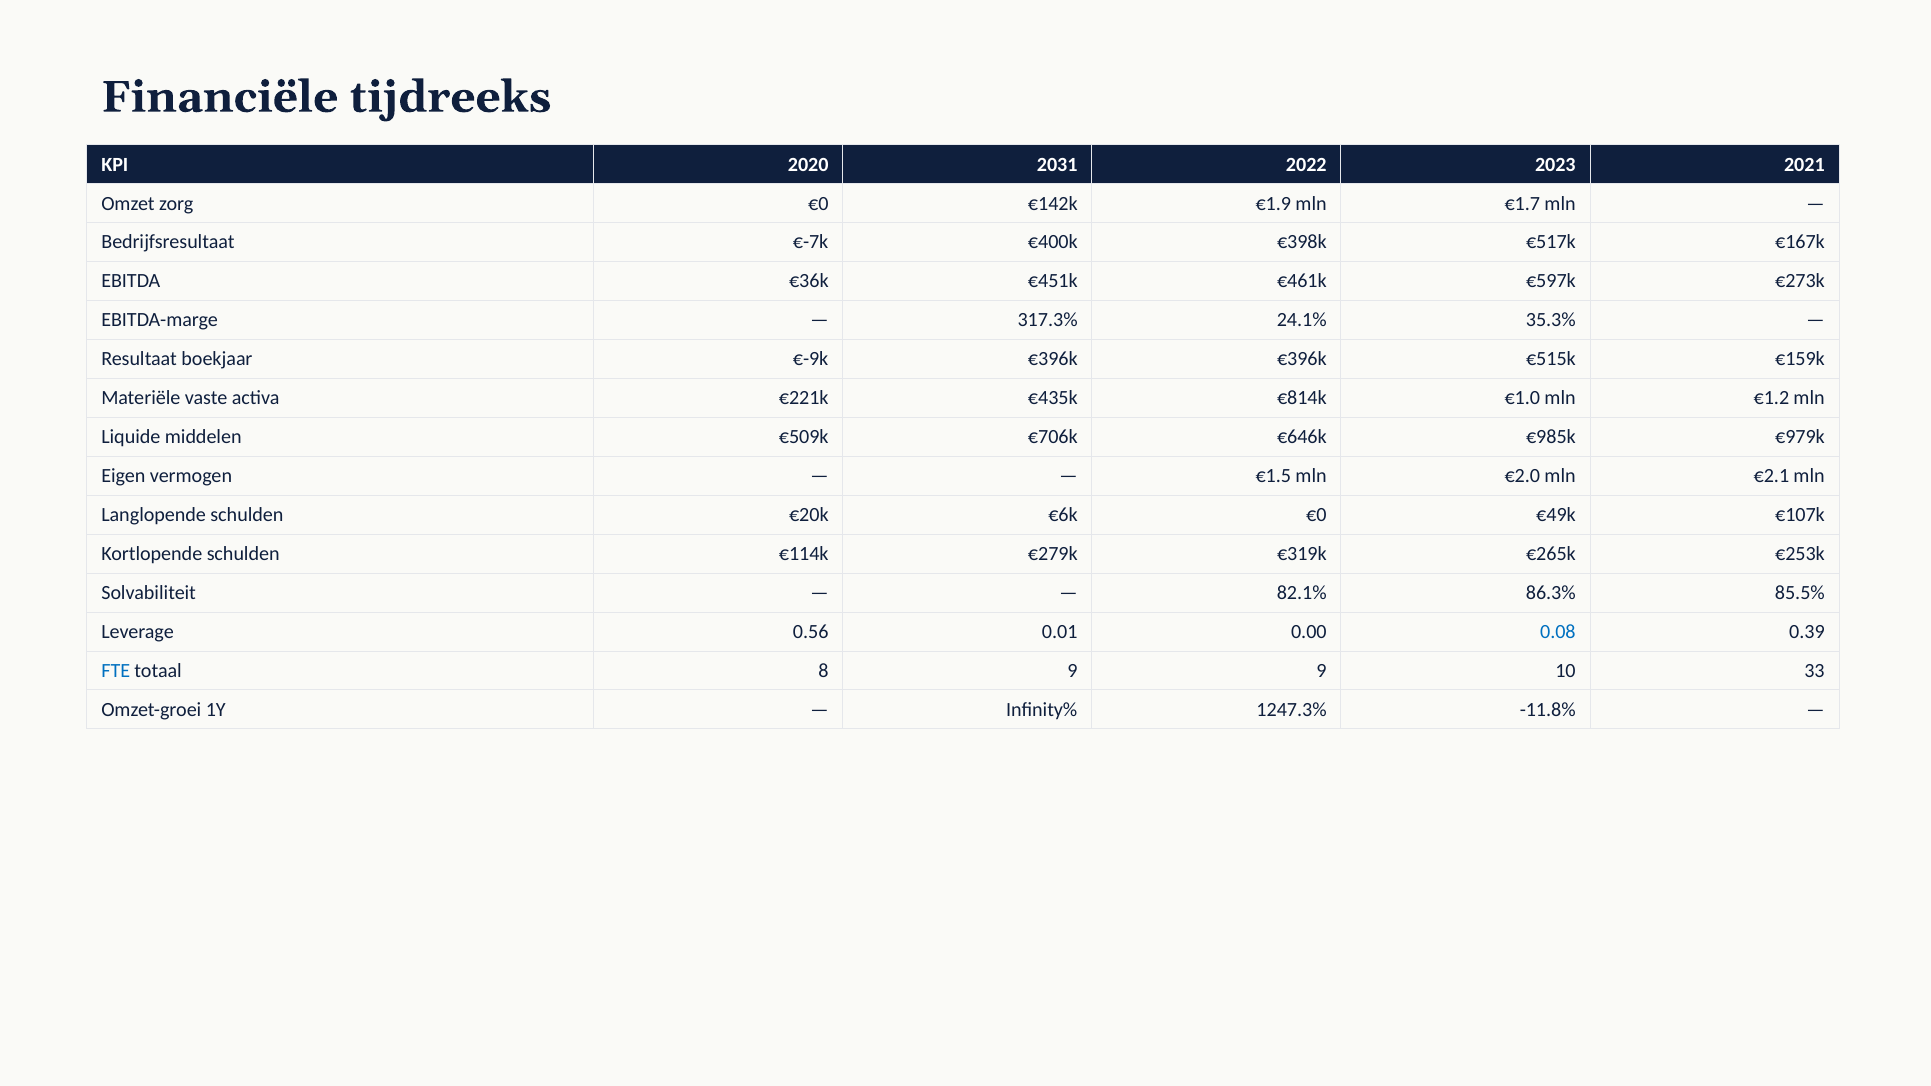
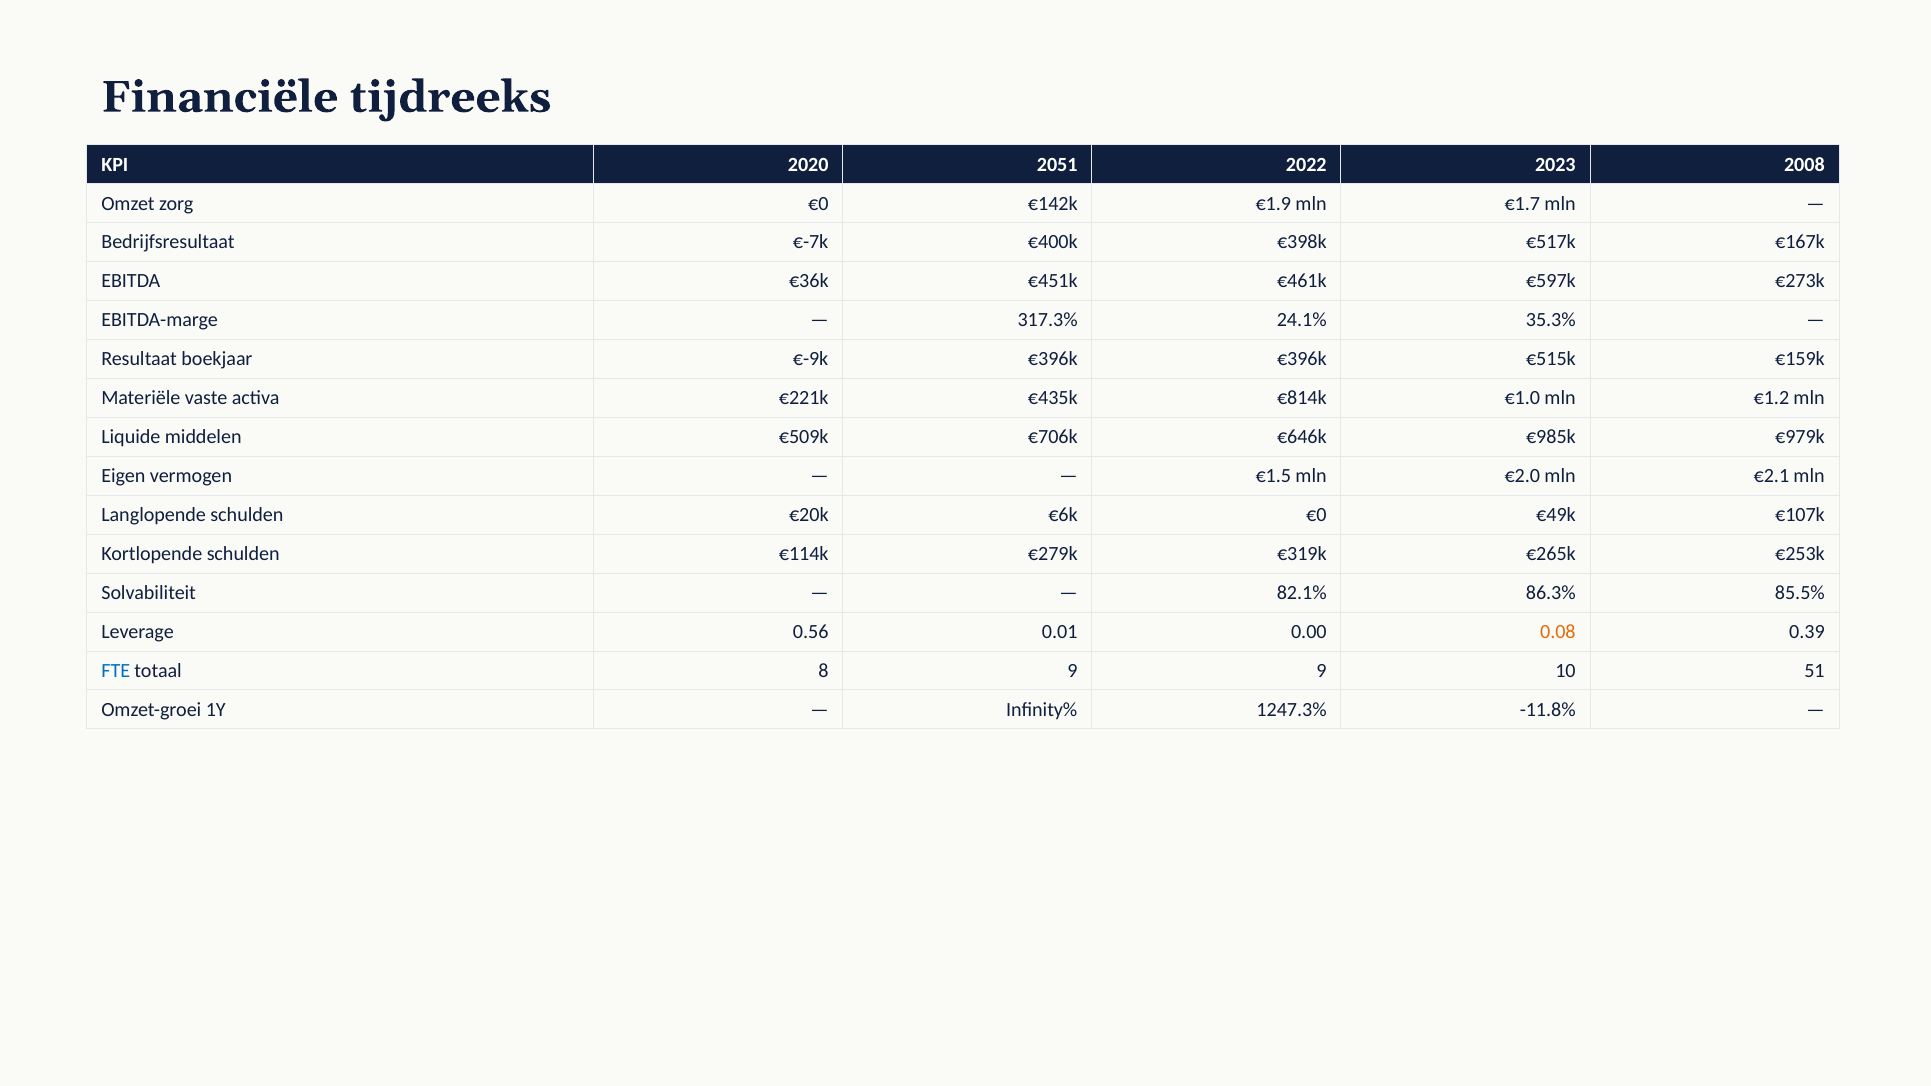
2031: 2031 -> 2051
2021: 2021 -> 2008
0.08 colour: blue -> orange
33: 33 -> 51
